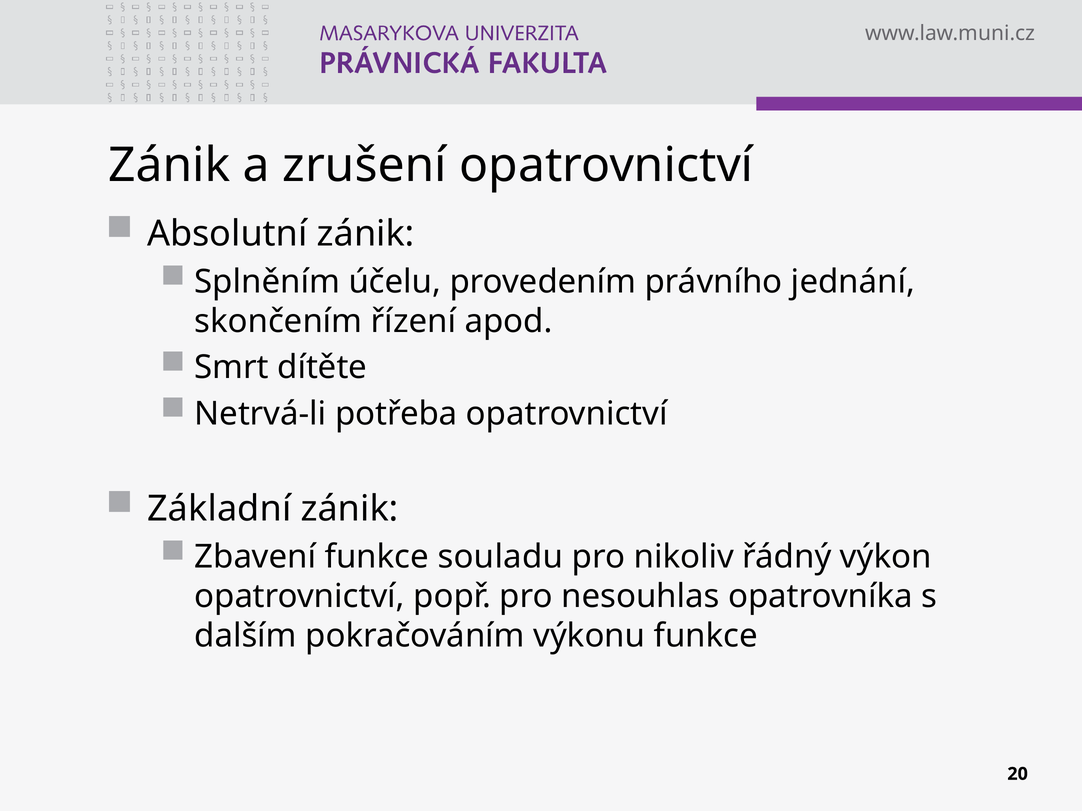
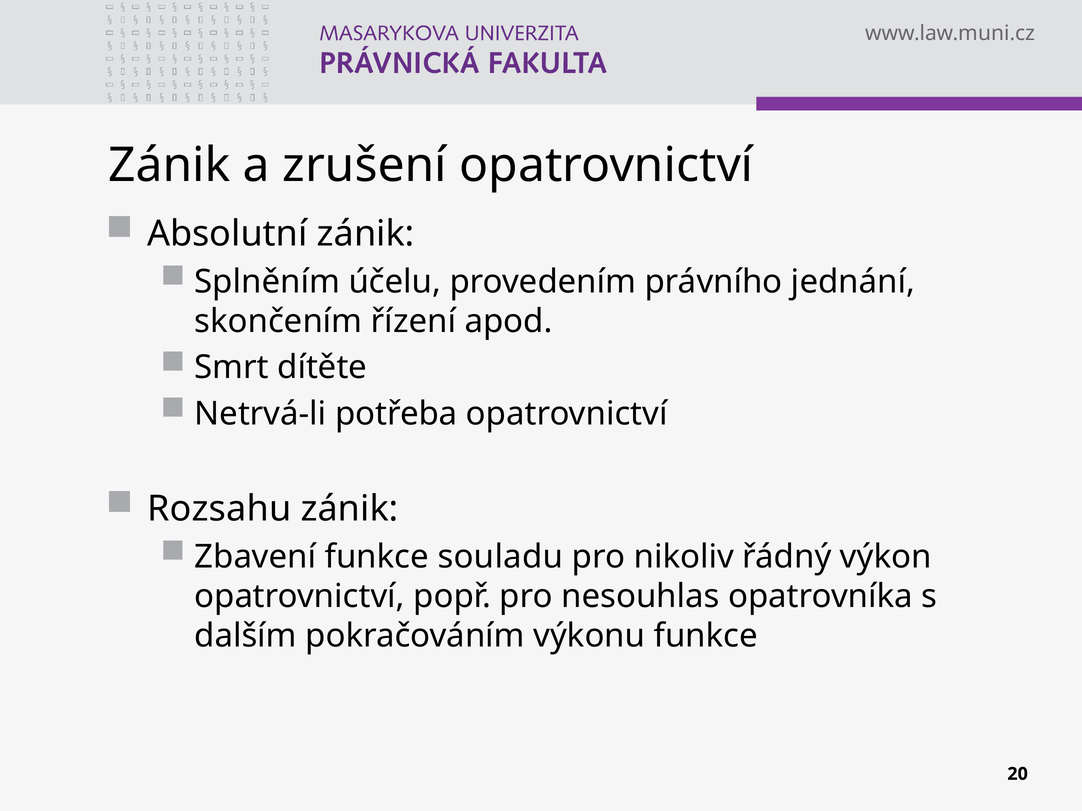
Základní: Základní -> Rozsahu
